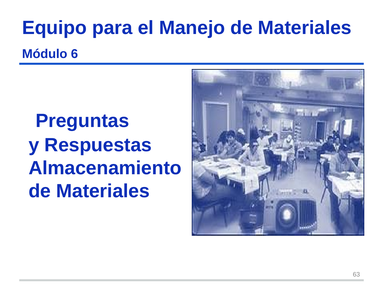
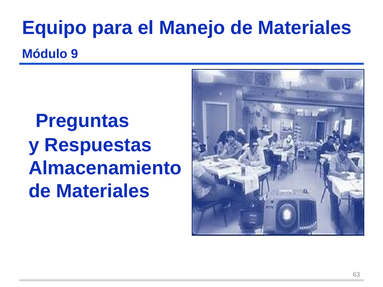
6: 6 -> 9
